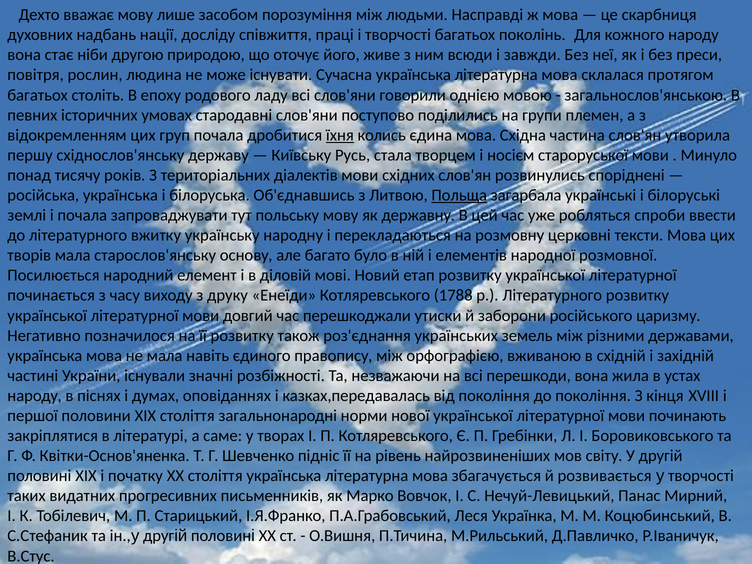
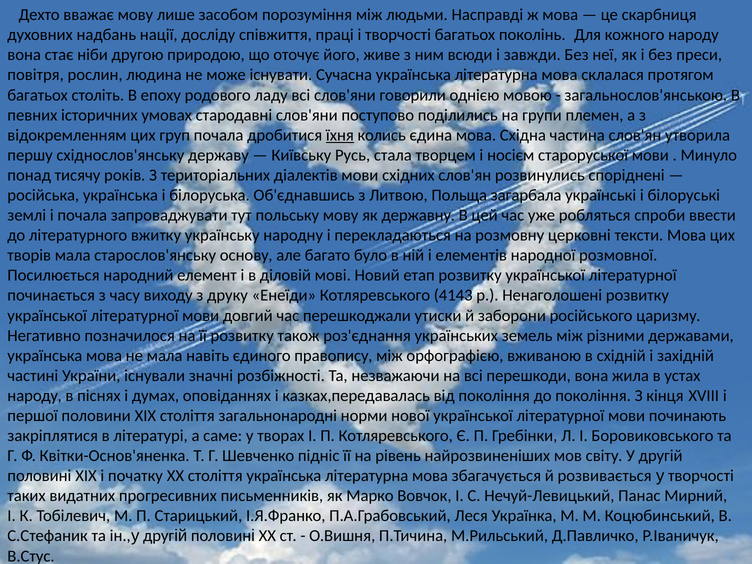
Польща underline: present -> none
1788: 1788 -> 4143
р Літературного: Літературного -> Ненаголошені
